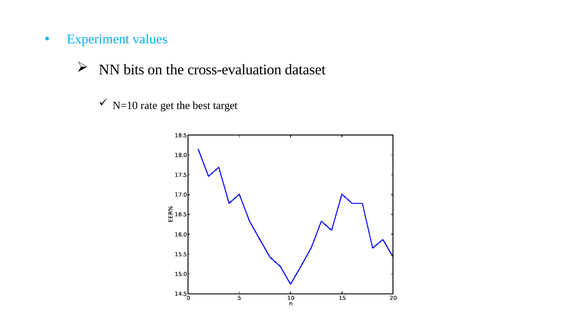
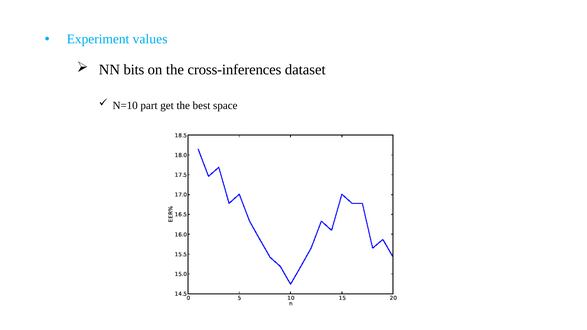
cross-evaluation: cross-evaluation -> cross-inferences
rate: rate -> part
target: target -> space
